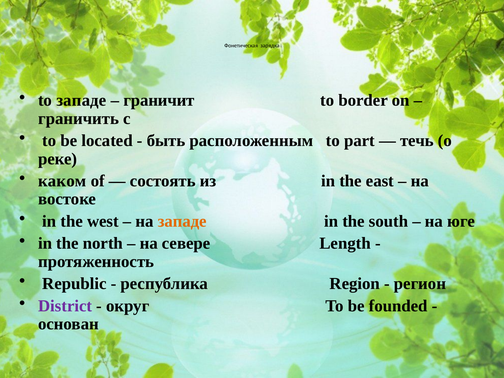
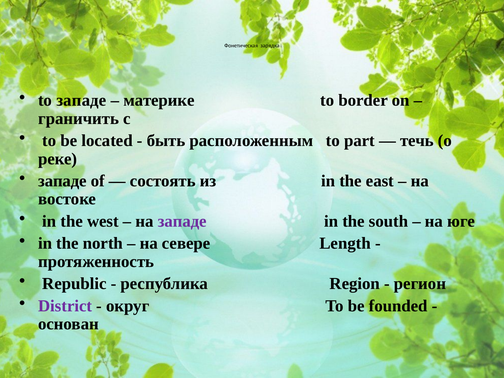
граничит: граничит -> материке
каком at (62, 181): каком -> западе
западе at (182, 221) colour: orange -> purple
